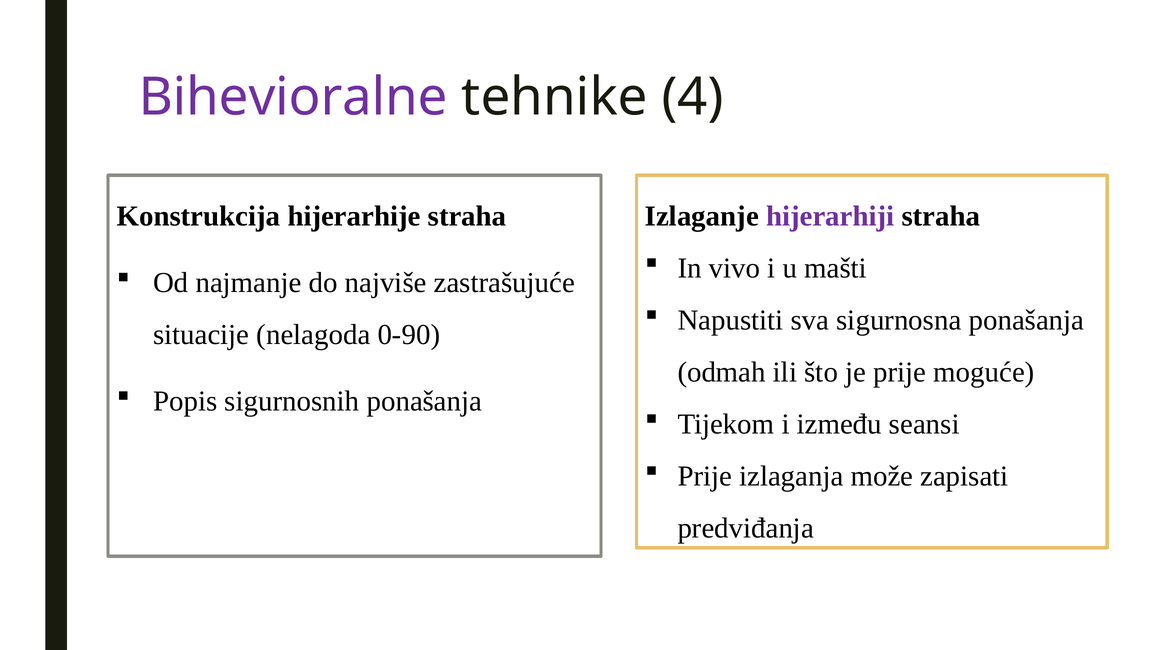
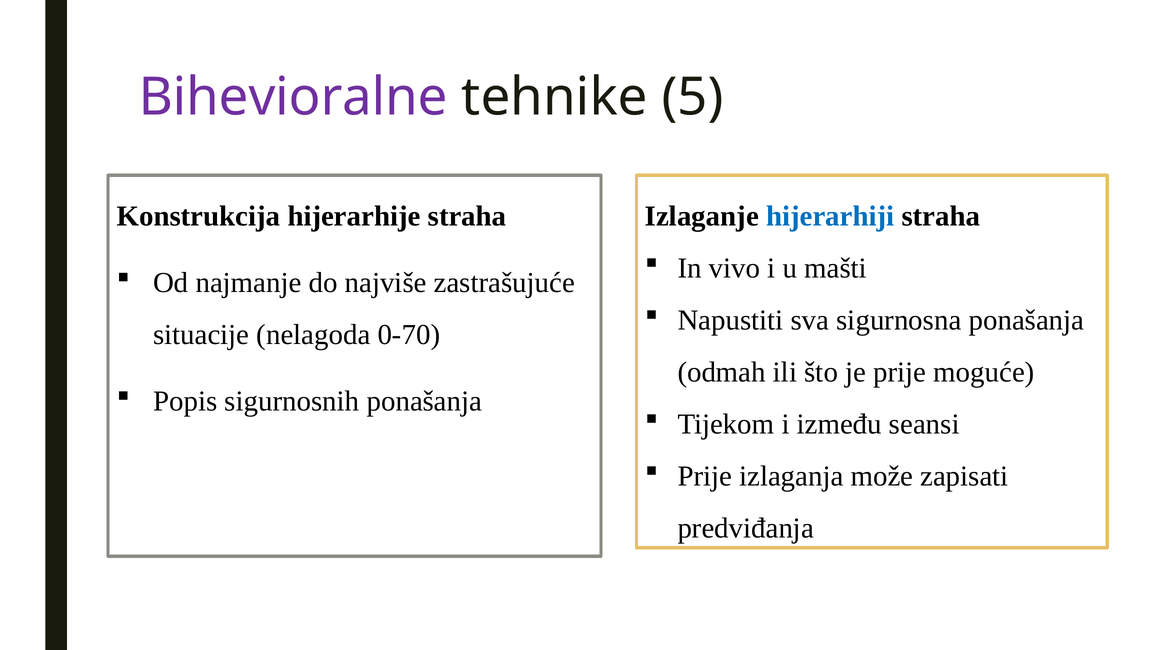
4: 4 -> 5
hijerarhiji colour: purple -> blue
0-90: 0-90 -> 0-70
